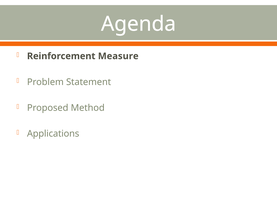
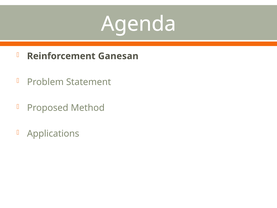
Measure: Measure -> Ganesan
